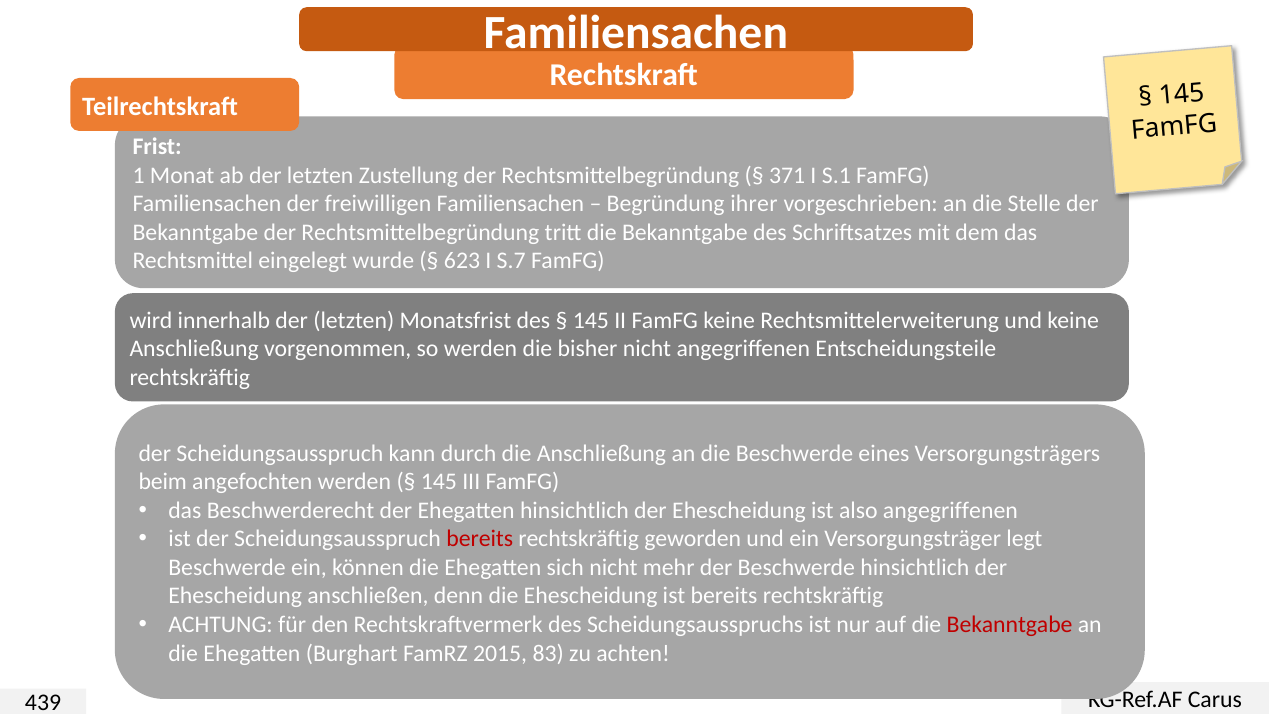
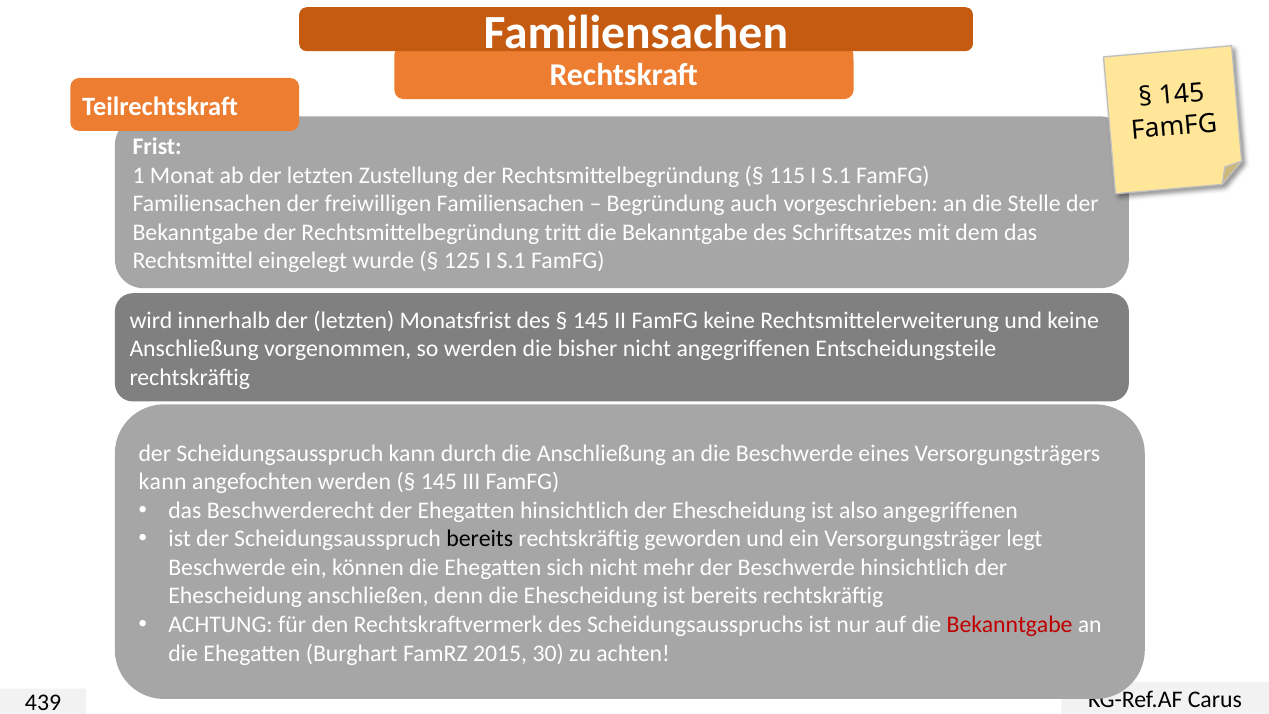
371: 371 -> 115
ihrer: ihrer -> auch
623: 623 -> 125
S.7 at (511, 261): S.7 -> S.1
beim at (163, 482): beim -> kann
bereits at (480, 539) colour: red -> black
83: 83 -> 30
